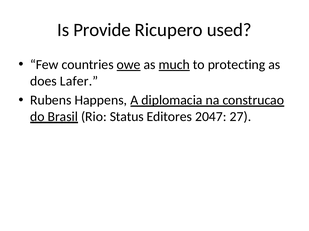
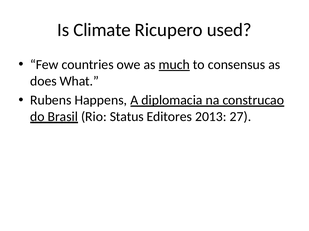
Provide: Provide -> Climate
owe underline: present -> none
protecting: protecting -> consensus
Lafer: Lafer -> What
2047: 2047 -> 2013
